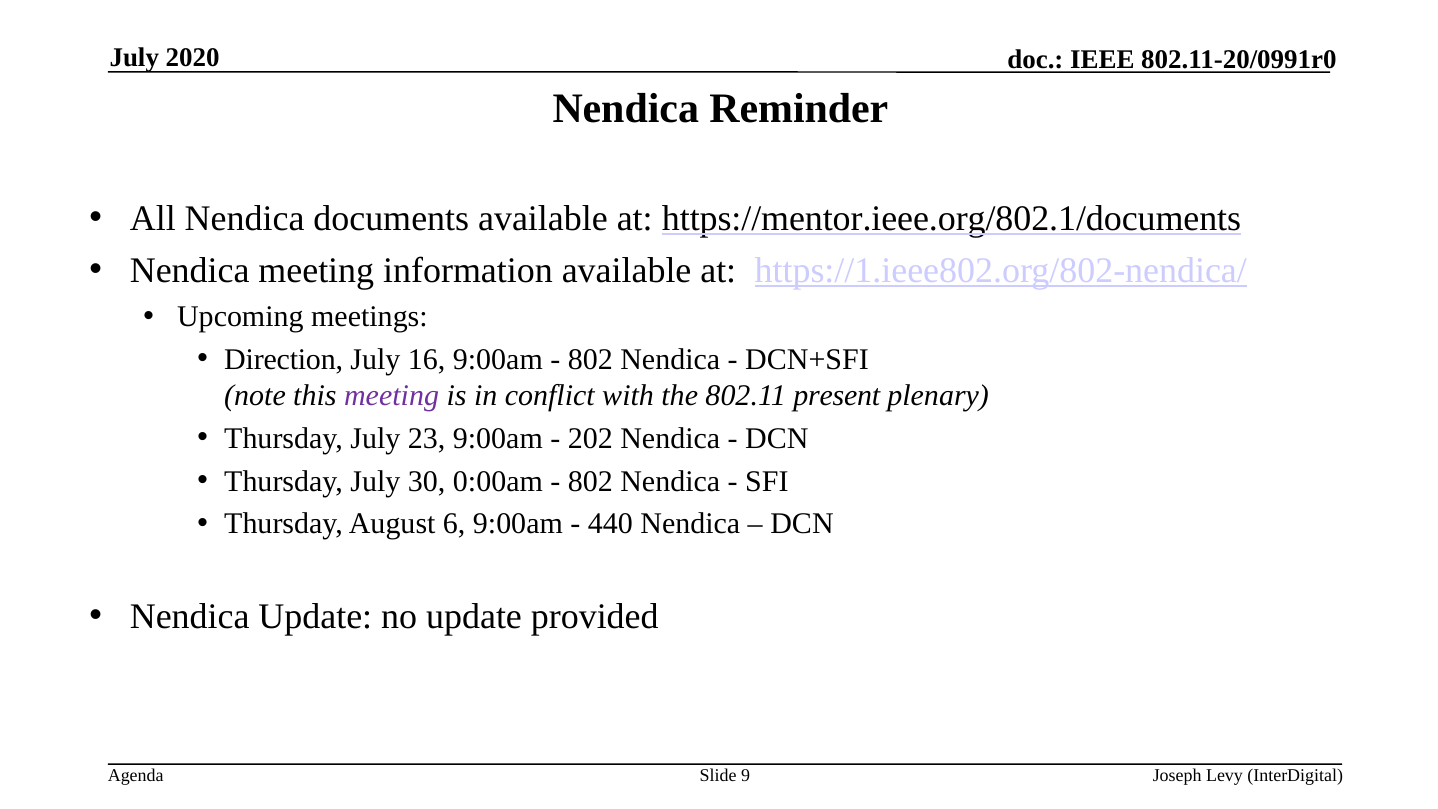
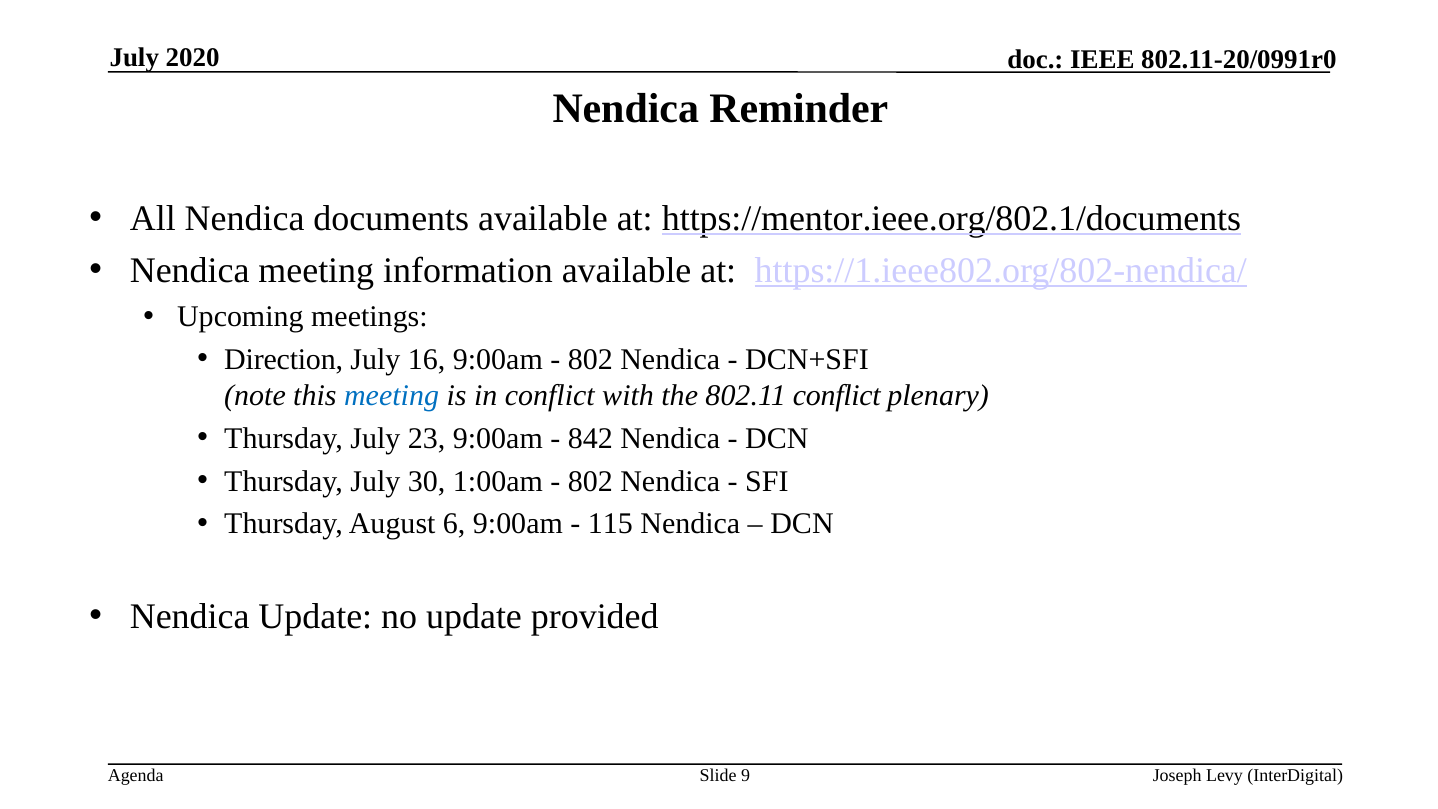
meeting at (392, 396) colour: purple -> blue
802.11 present: present -> conflict
202: 202 -> 842
0:00am: 0:00am -> 1:00am
440: 440 -> 115
